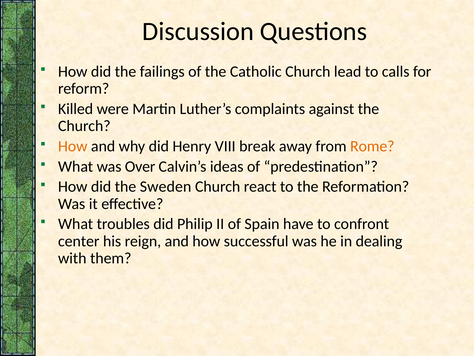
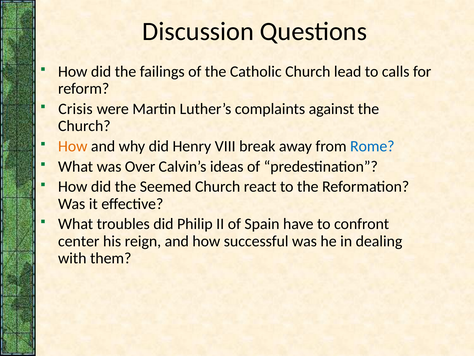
Killed: Killed -> Crisis
Rome colour: orange -> blue
Sweden: Sweden -> Seemed
